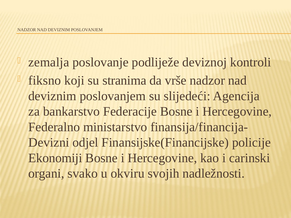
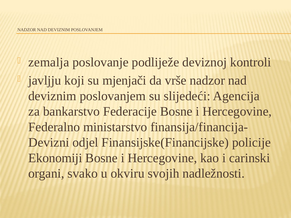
fiksno: fiksno -> javljju
stranima: stranima -> mjenjači
